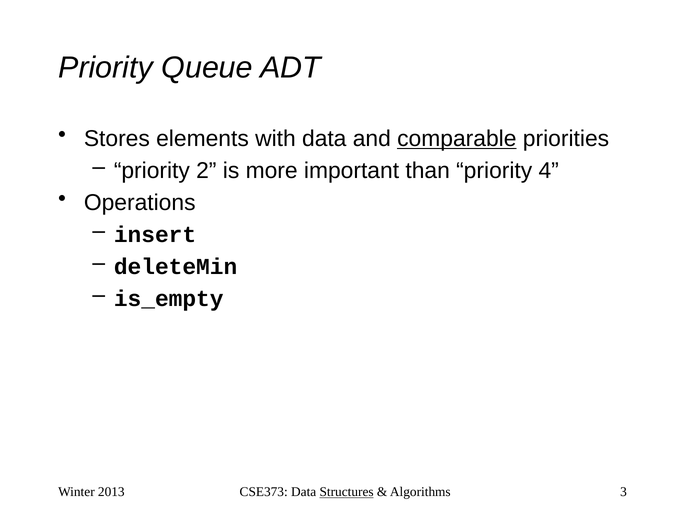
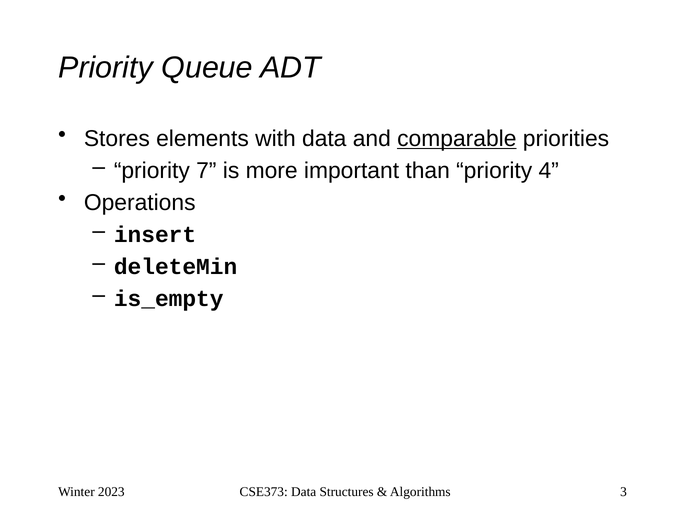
2: 2 -> 7
2013: 2013 -> 2023
Structures underline: present -> none
